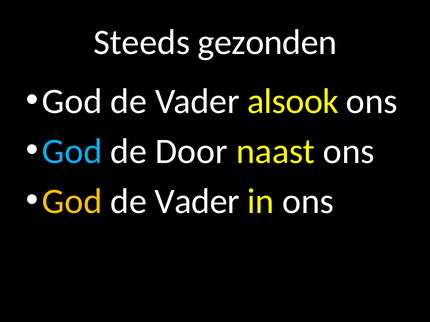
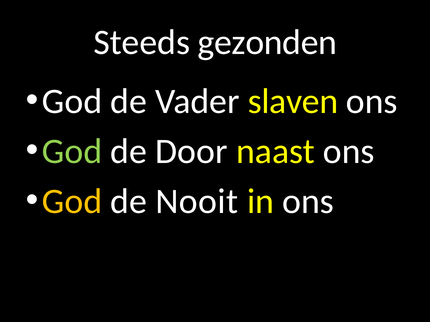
alsook: alsook -> slaven
God at (72, 152) colour: light blue -> light green
Vader at (197, 202): Vader -> Nooit
